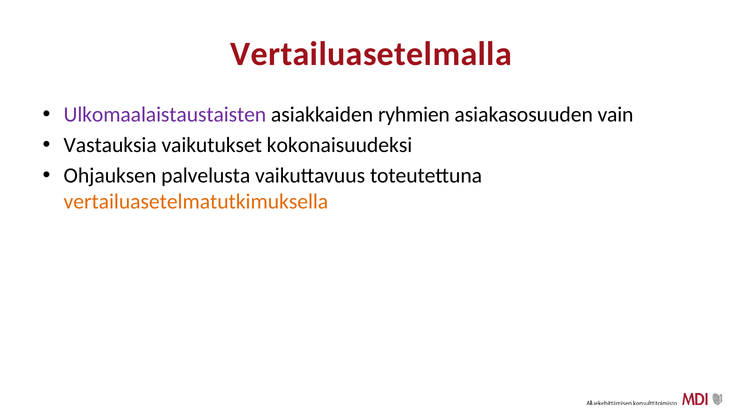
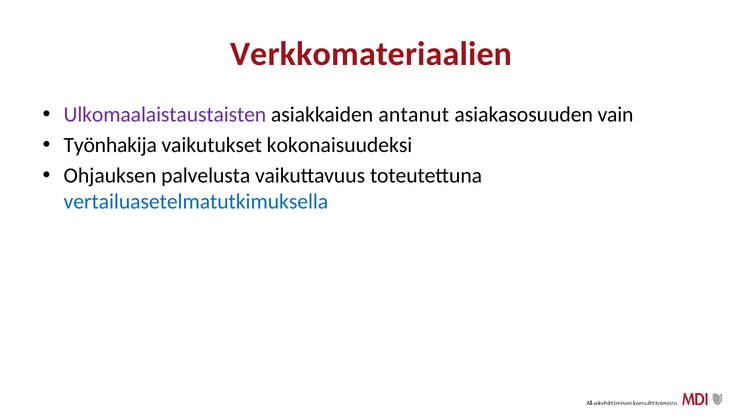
Vertailuasetelmalla: Vertailuasetelmalla -> Verkkomateriaalien
ryhmien: ryhmien -> antanut
Vastauksia: Vastauksia -> Työnhakija
vertailuasetelmatutkimuksella colour: orange -> blue
